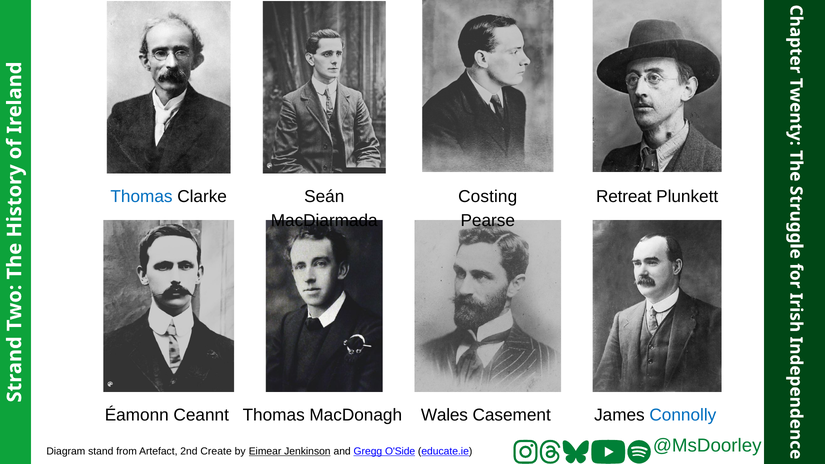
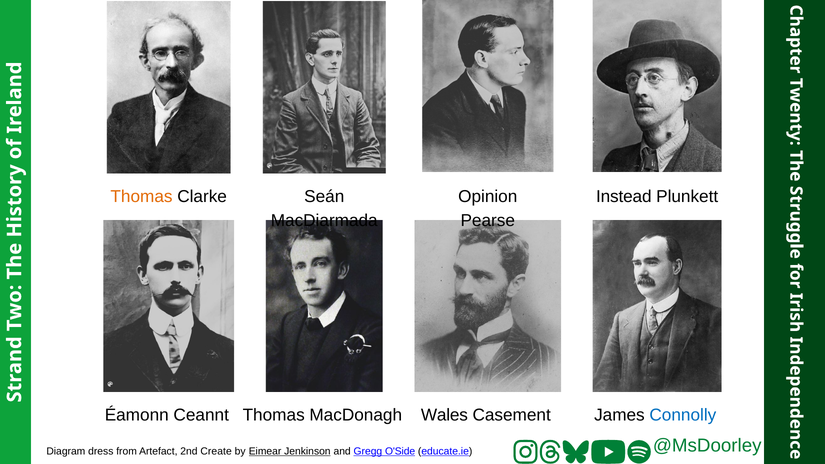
Costing: Costing -> Opinion
Thomas at (142, 196) colour: blue -> orange
Retreat: Retreat -> Instead
stand: stand -> dress
